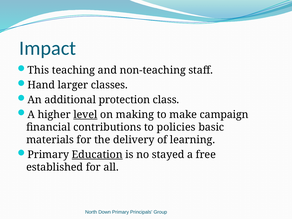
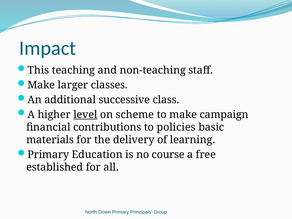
Hand at (41, 85): Hand -> Make
protection: protection -> successive
making: making -> scheme
Education underline: present -> none
stayed: stayed -> course
